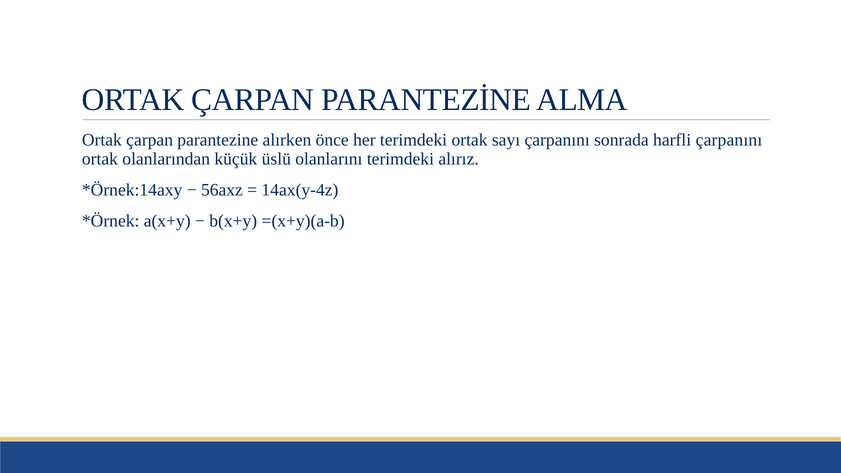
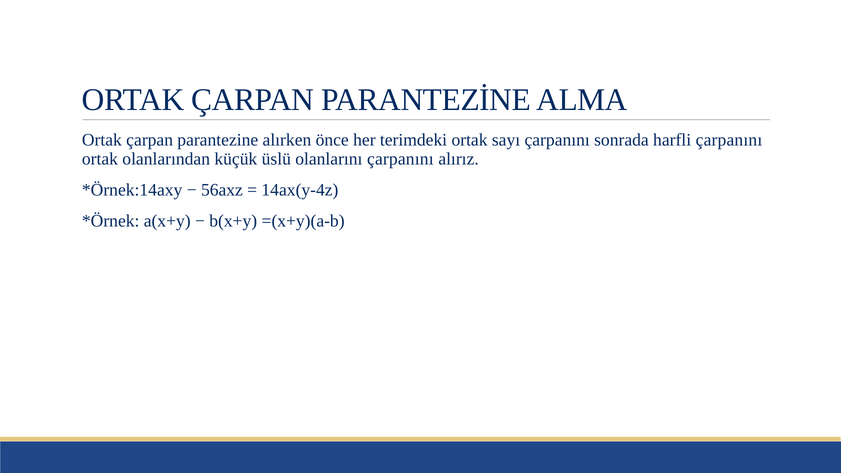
olanlarını terimdeki: terimdeki -> çarpanını
